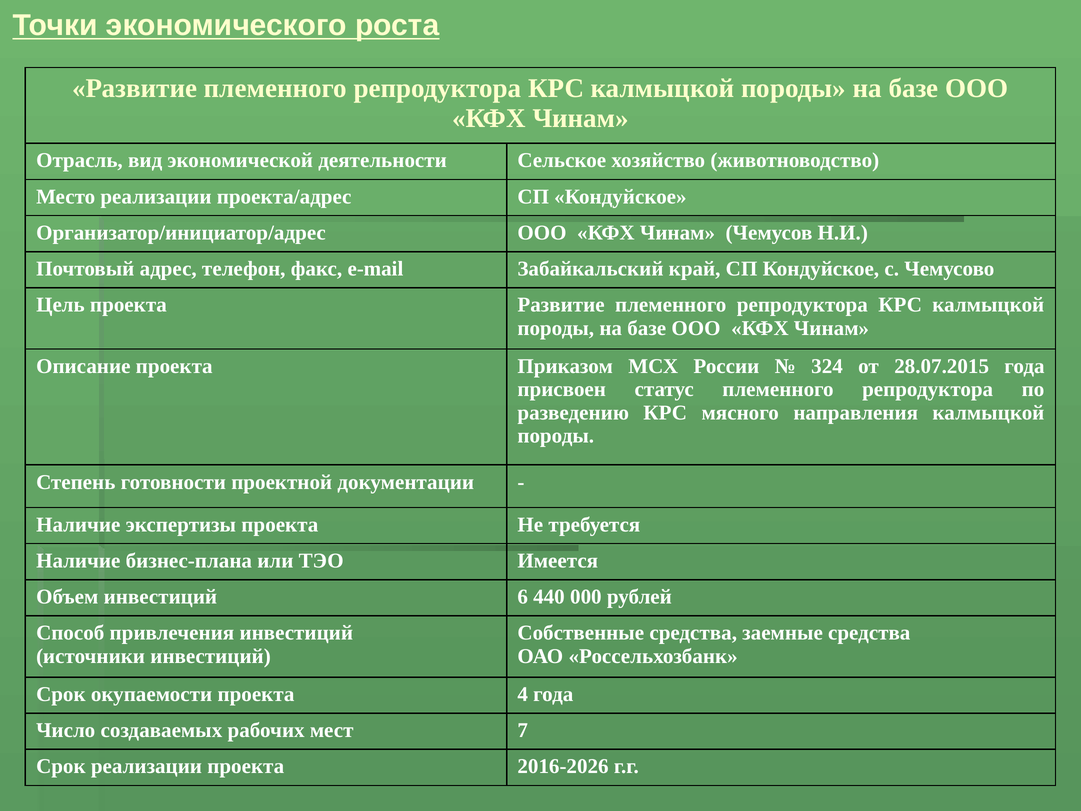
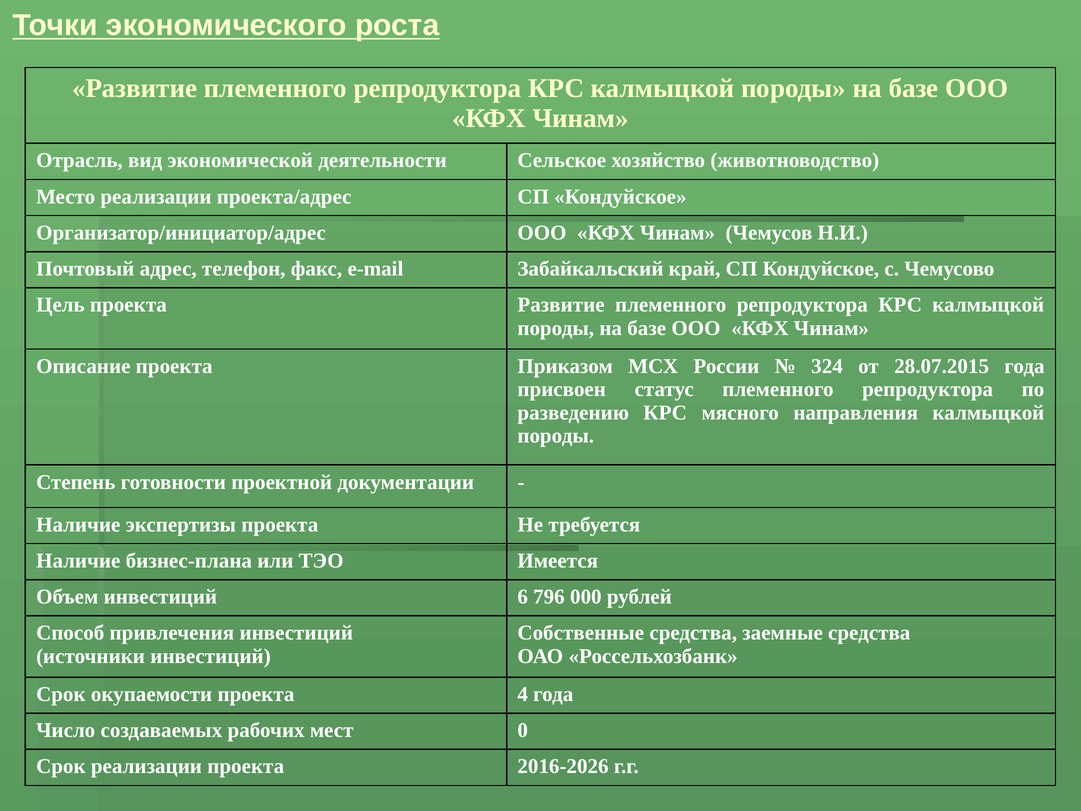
440: 440 -> 796
7: 7 -> 0
